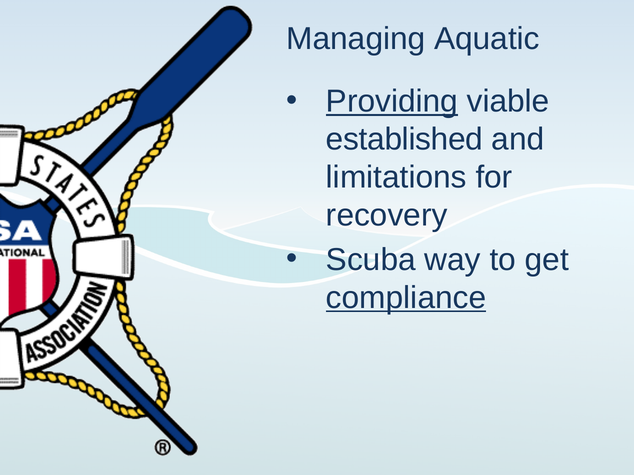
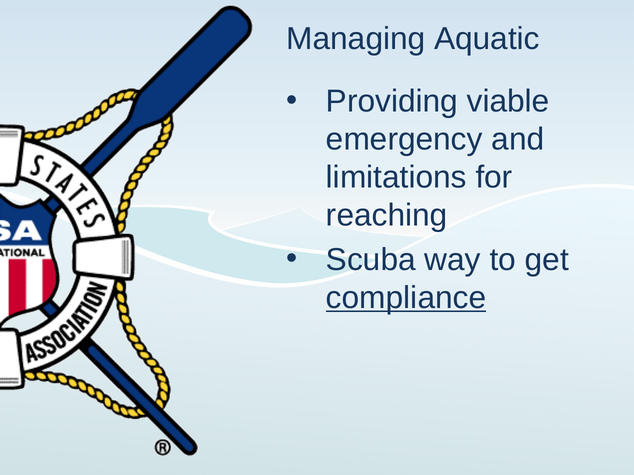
Providing underline: present -> none
established: established -> emergency
recovery: recovery -> reaching
